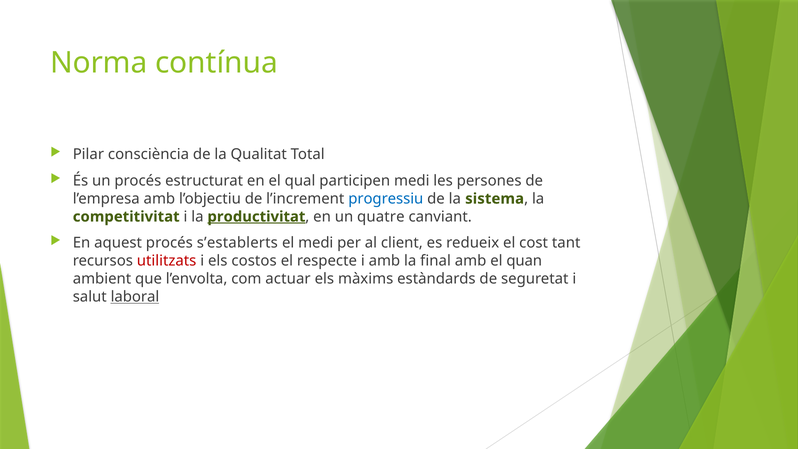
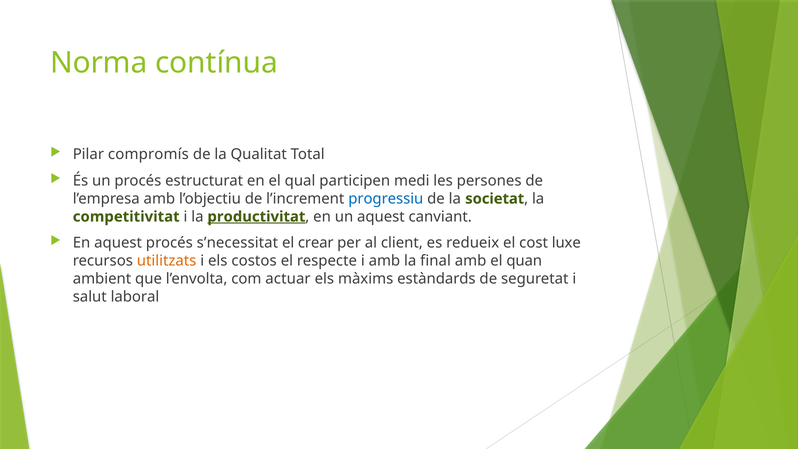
consciència: consciència -> compromís
sistema: sistema -> societat
un quatre: quatre -> aquest
s’establerts: s’establerts -> s’necessitat
el medi: medi -> crear
tant: tant -> luxe
utilitzats colour: red -> orange
laboral underline: present -> none
